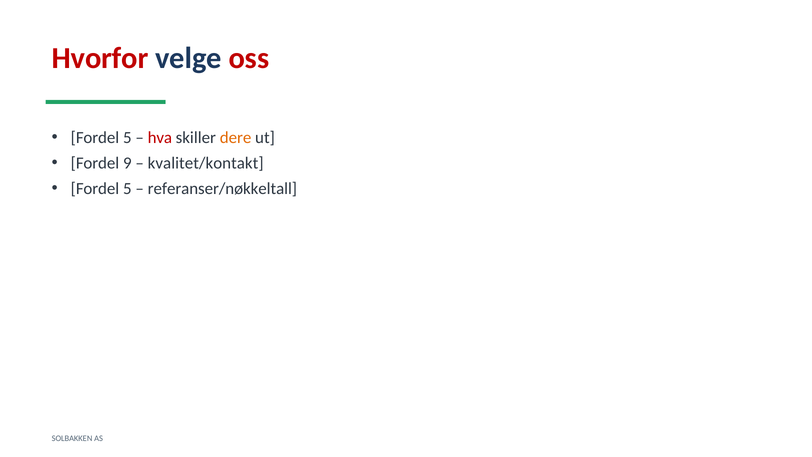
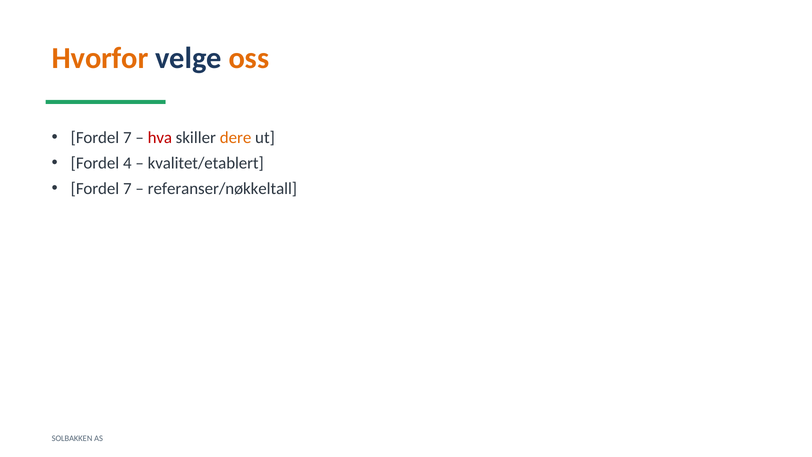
Hvorfor colour: red -> orange
oss colour: red -> orange
5 at (127, 138): 5 -> 7
9: 9 -> 4
kvalitet/kontakt: kvalitet/kontakt -> kvalitet/etablert
5 at (127, 188): 5 -> 7
